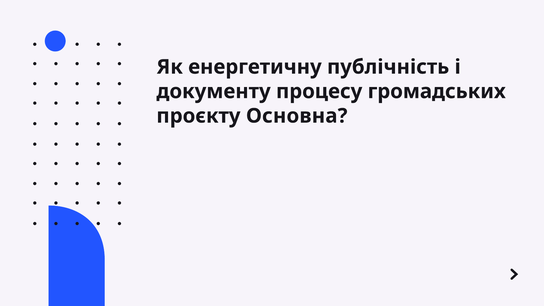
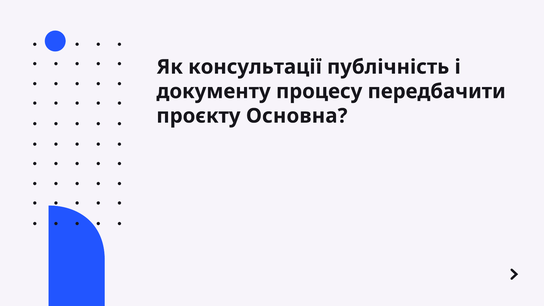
енергетичну: енергетичну -> консультації
громадських: громадських -> передбачити
